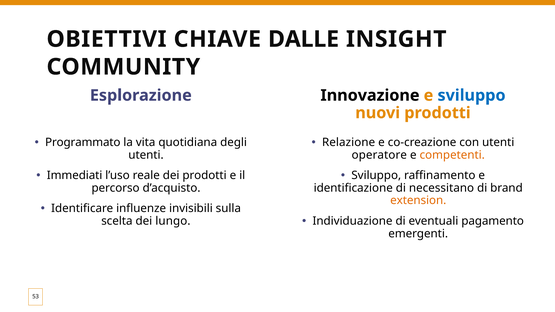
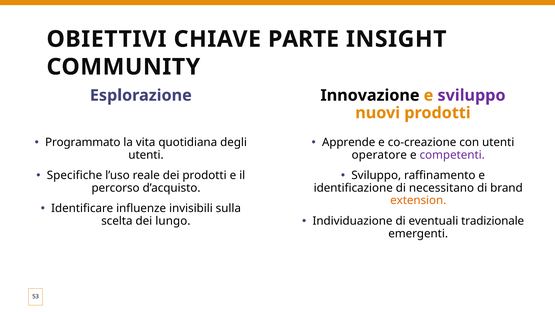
DALLE: DALLE -> PARTE
sviluppo at (472, 95) colour: blue -> purple
Relazione: Relazione -> Apprende
competenti colour: orange -> purple
Immediati: Immediati -> Specifiche
pagamento: pagamento -> tradizionale
